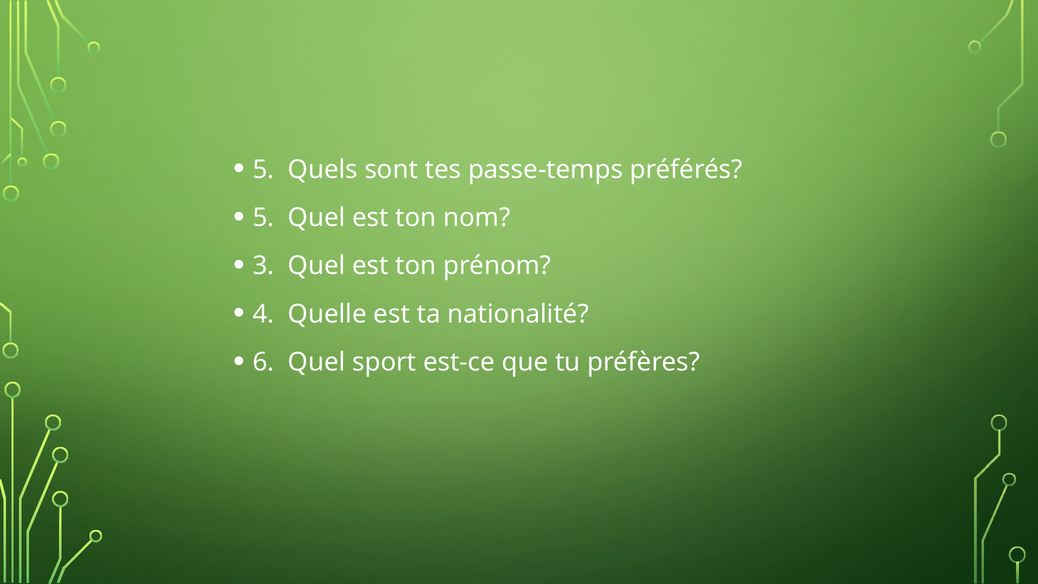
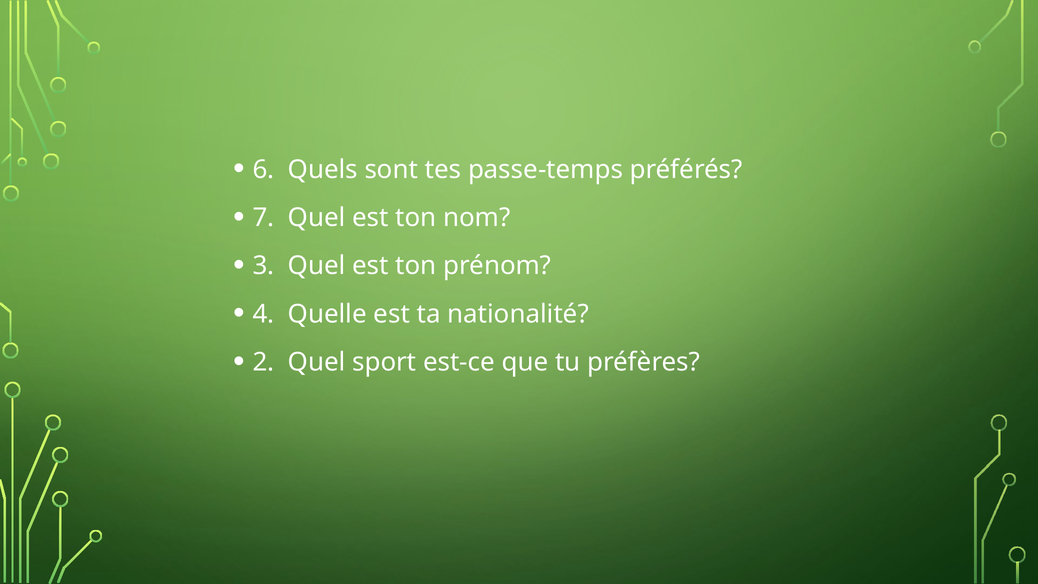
5 at (264, 169): 5 -> 6
5 at (264, 218): 5 -> 7
6: 6 -> 2
